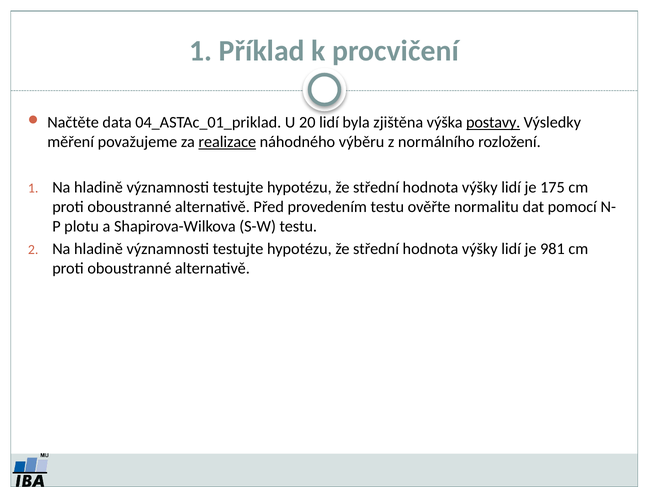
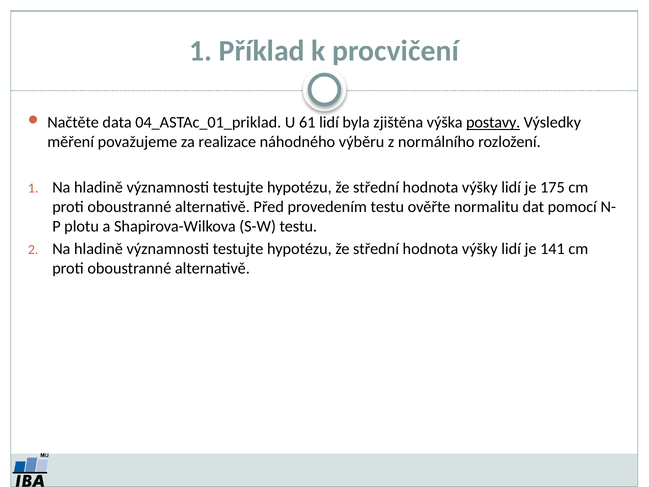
20: 20 -> 61
realizace underline: present -> none
981: 981 -> 141
